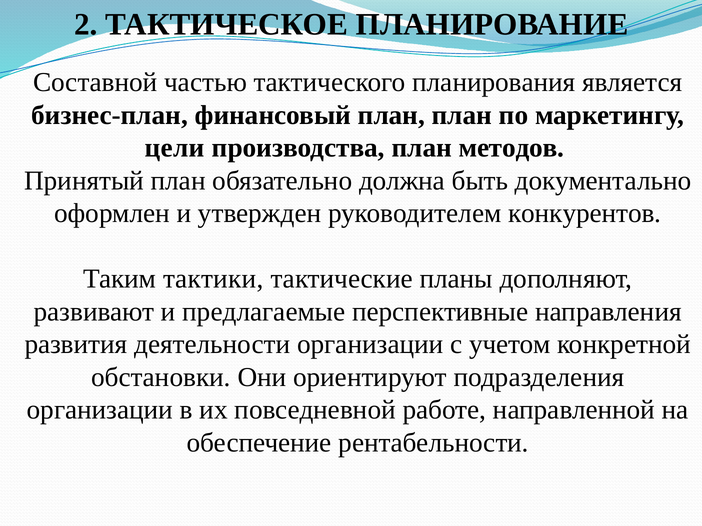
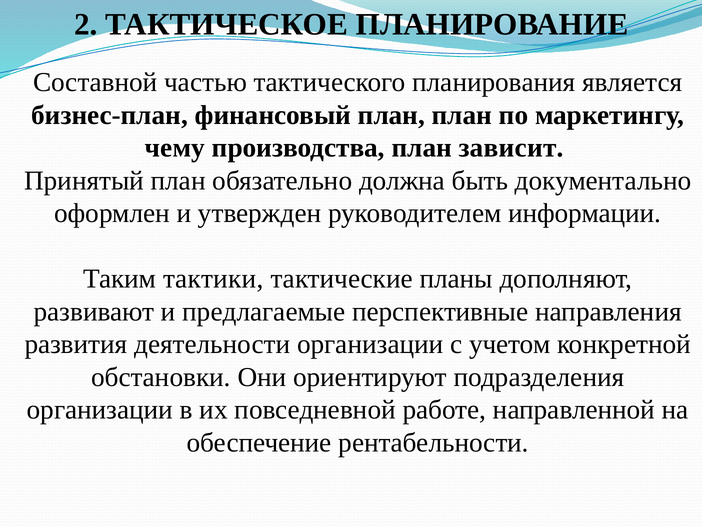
цели: цели -> чему
методов: методов -> зависит
конкурентов: конкурентов -> информации
